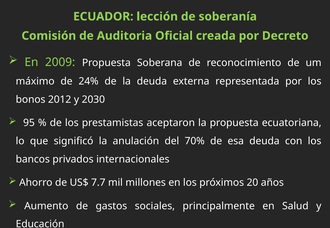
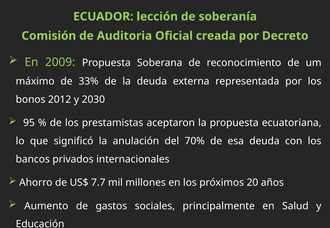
24%: 24% -> 33%
